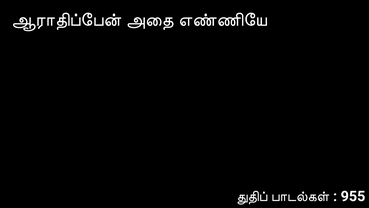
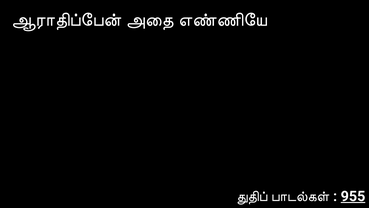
955 underline: none -> present
